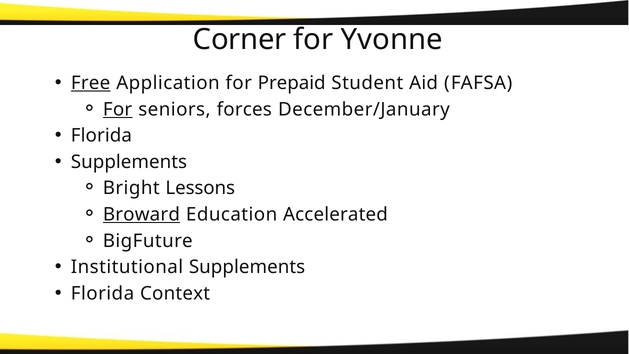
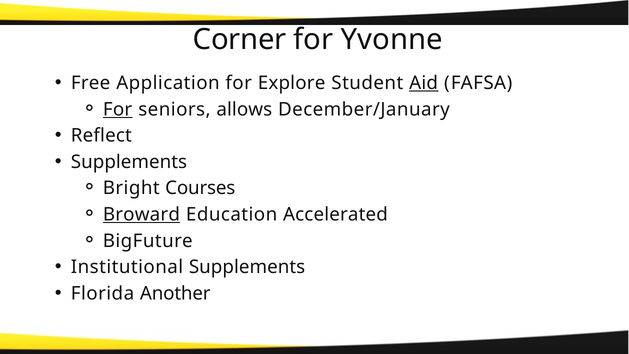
Free underline: present -> none
Prepaid: Prepaid -> Explore
Aid underline: none -> present
forces: forces -> allows
Florida at (101, 136): Florida -> Reflect
Lessons: Lessons -> Courses
Context: Context -> Another
